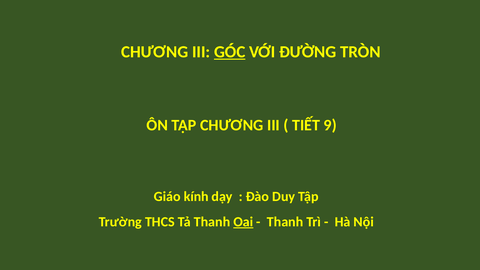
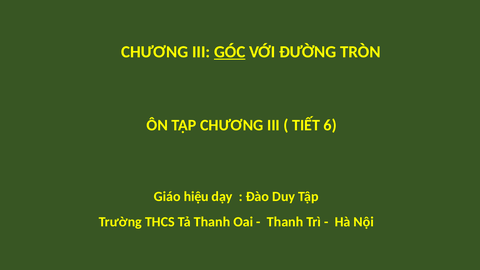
9: 9 -> 6
kính: kính -> hiệu
Oai underline: present -> none
